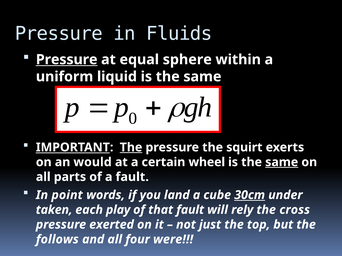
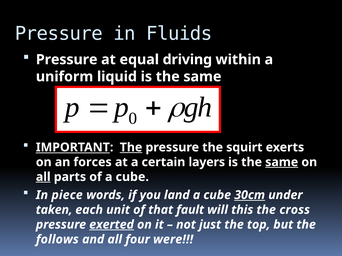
Pressure at (67, 60) underline: present -> none
sphere: sphere -> driving
would: would -> forces
wheel: wheel -> layers
all at (43, 177) underline: none -> present
of a fault: fault -> cube
point: point -> piece
play: play -> unit
rely: rely -> this
exerted underline: none -> present
